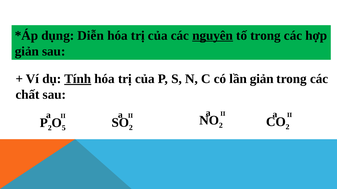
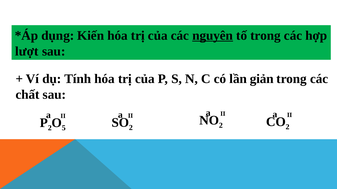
Diễn: Diễn -> Kiến
giản at (27, 51): giản -> lượt
Tính underline: present -> none
